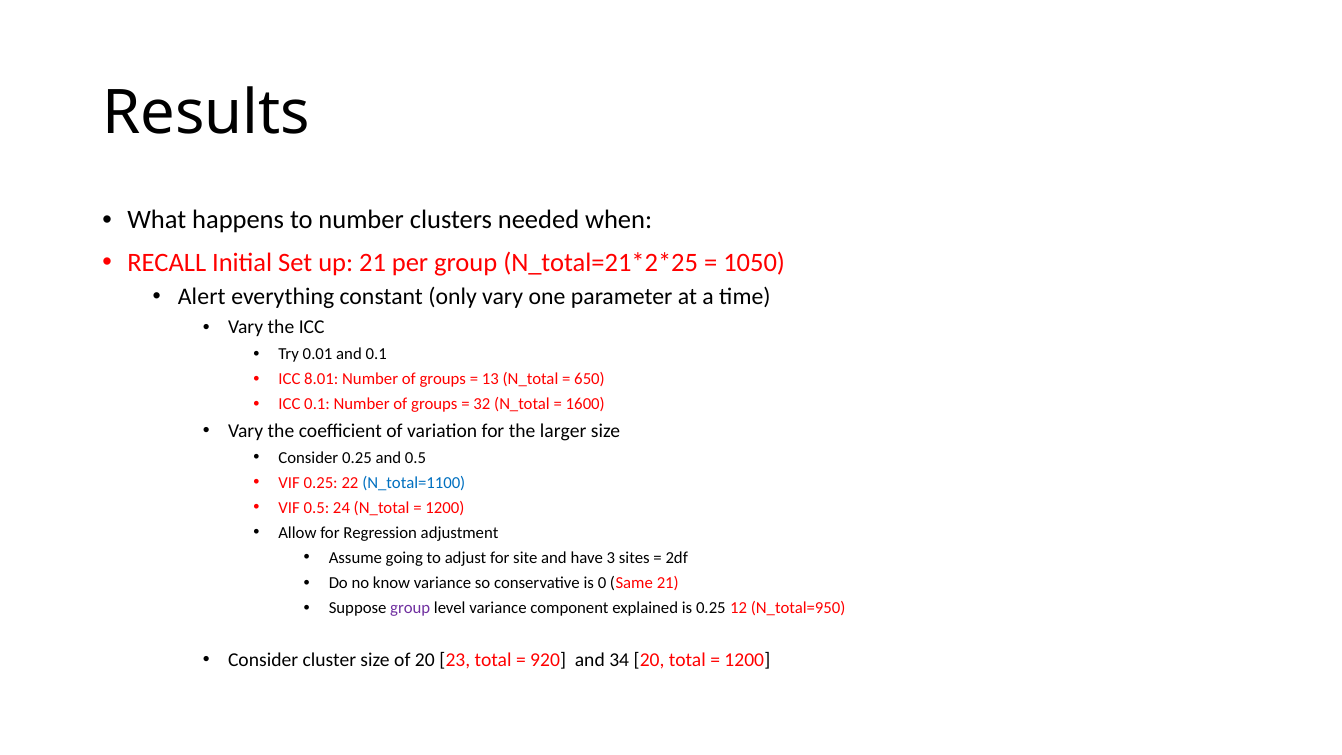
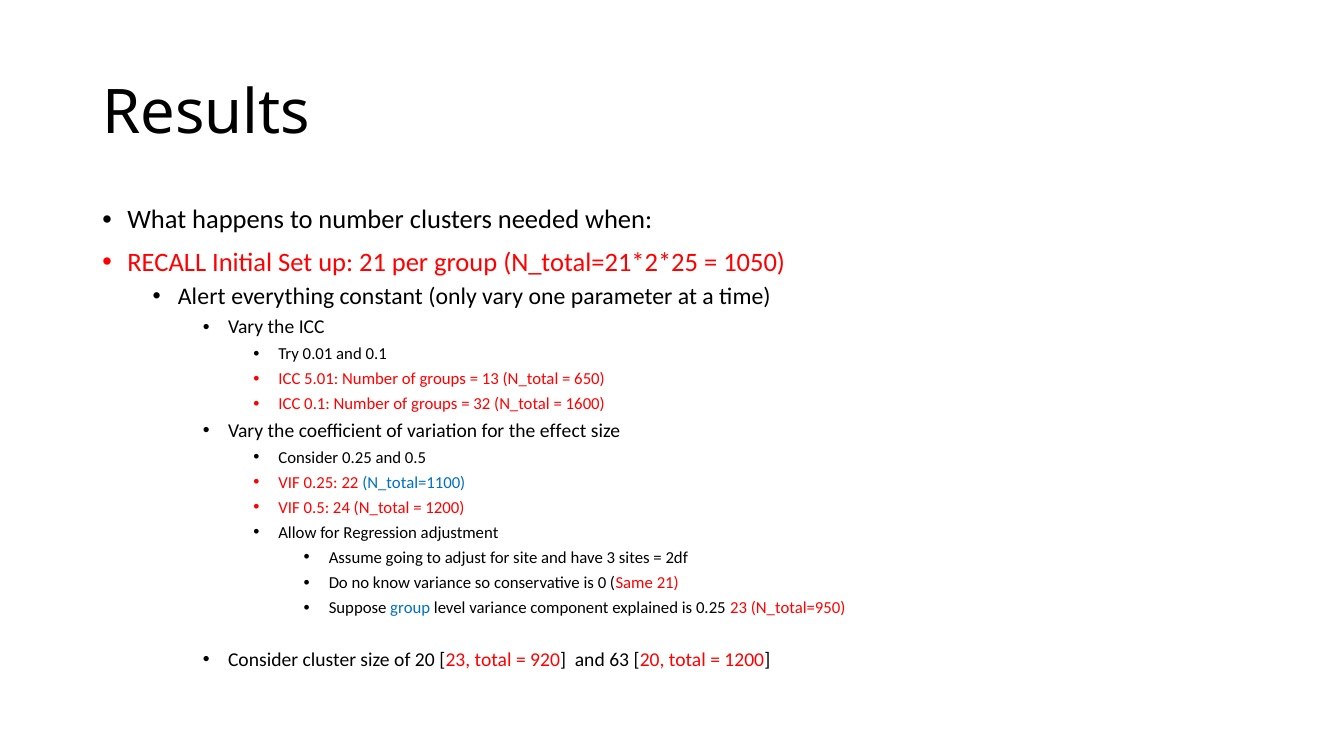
8.01: 8.01 -> 5.01
larger: larger -> effect
group at (410, 608) colour: purple -> blue
0.25 12: 12 -> 23
34: 34 -> 63
